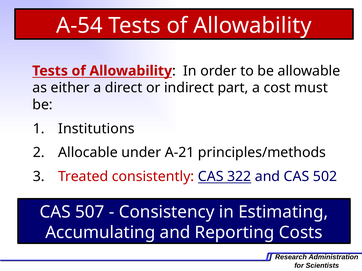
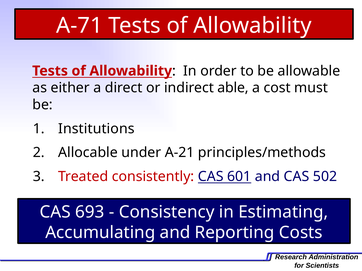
A-54: A-54 -> A-71
part: part -> able
322: 322 -> 601
507: 507 -> 693
